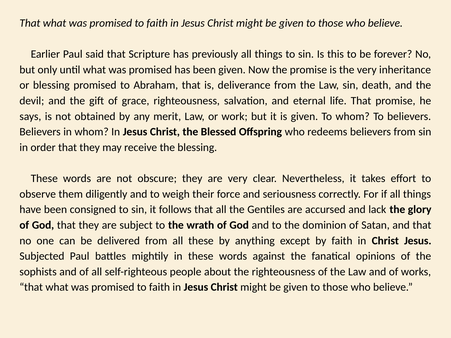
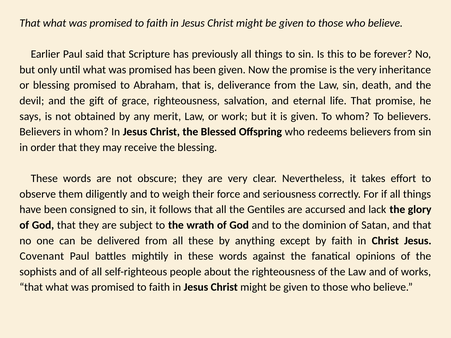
Subjected: Subjected -> Covenant
